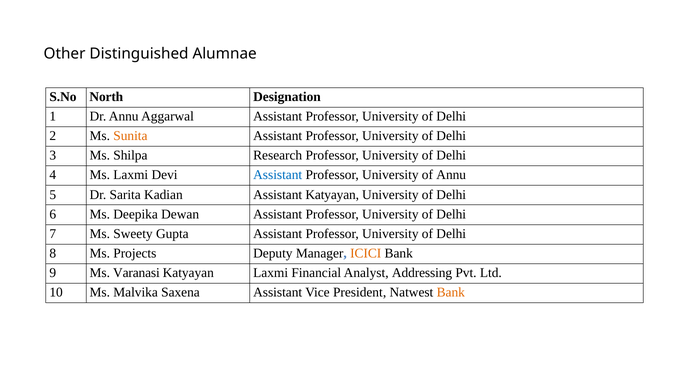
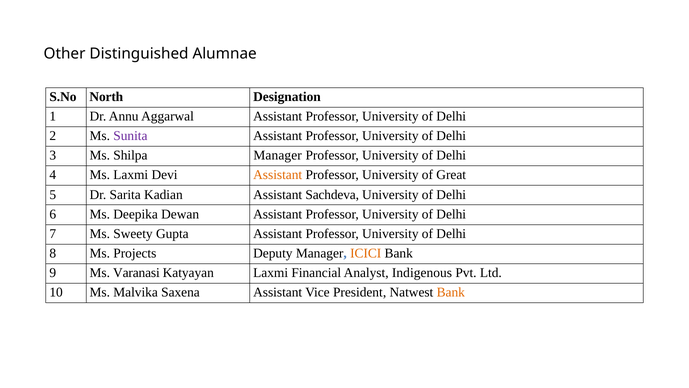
Sunita colour: orange -> purple
Shilpa Research: Research -> Manager
Assistant at (278, 175) colour: blue -> orange
of Annu: Annu -> Great
Assistant Katyayan: Katyayan -> Sachdeva
Addressing: Addressing -> Indigenous
